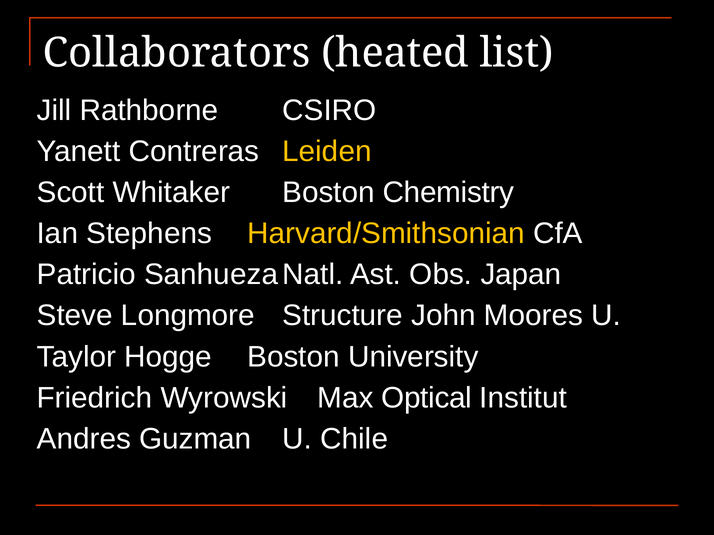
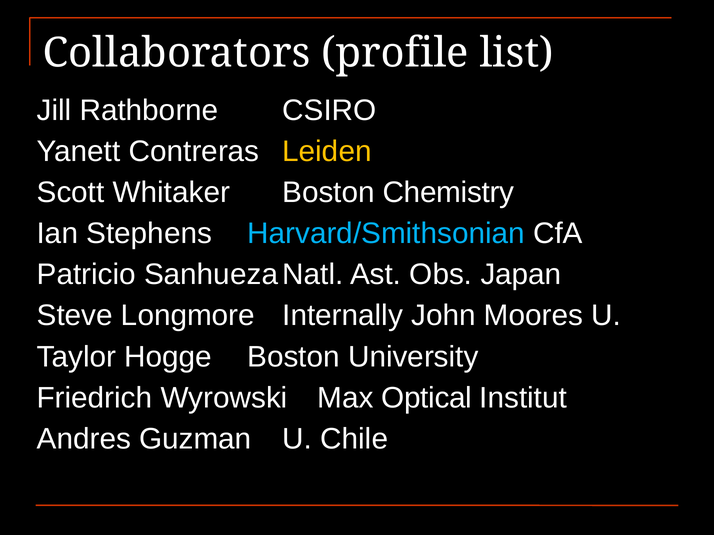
heated: heated -> profile
Harvard/Smithsonian colour: yellow -> light blue
Structure: Structure -> Internally
